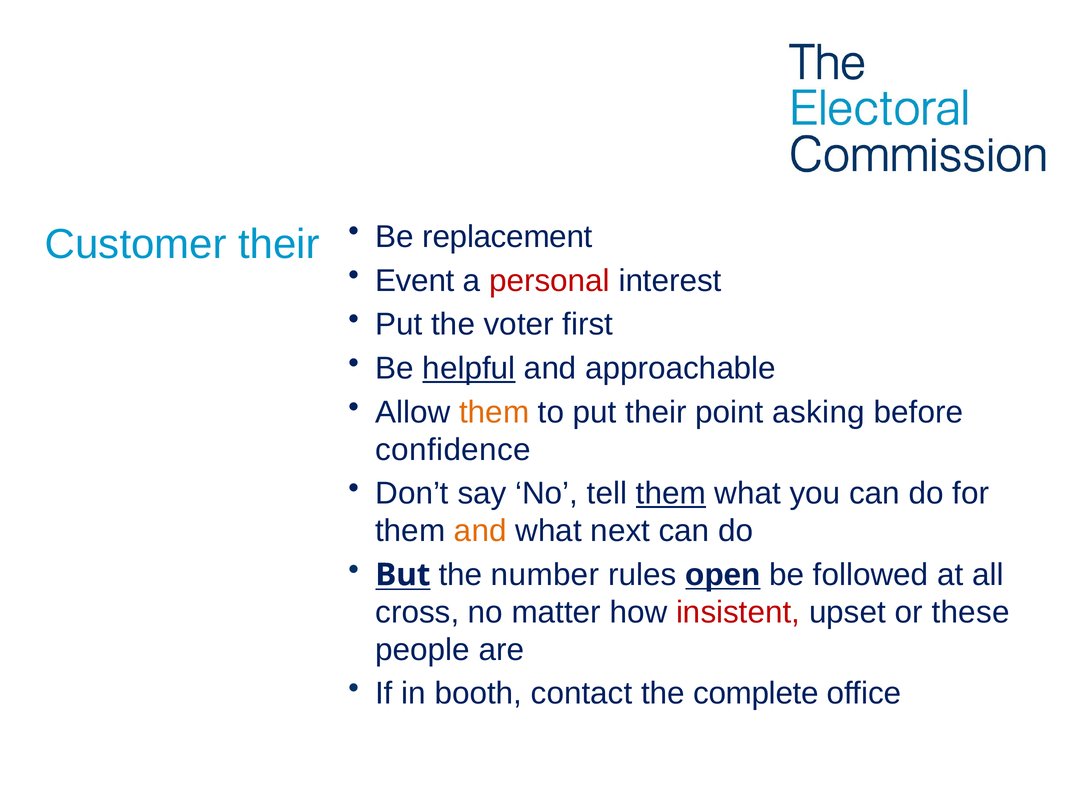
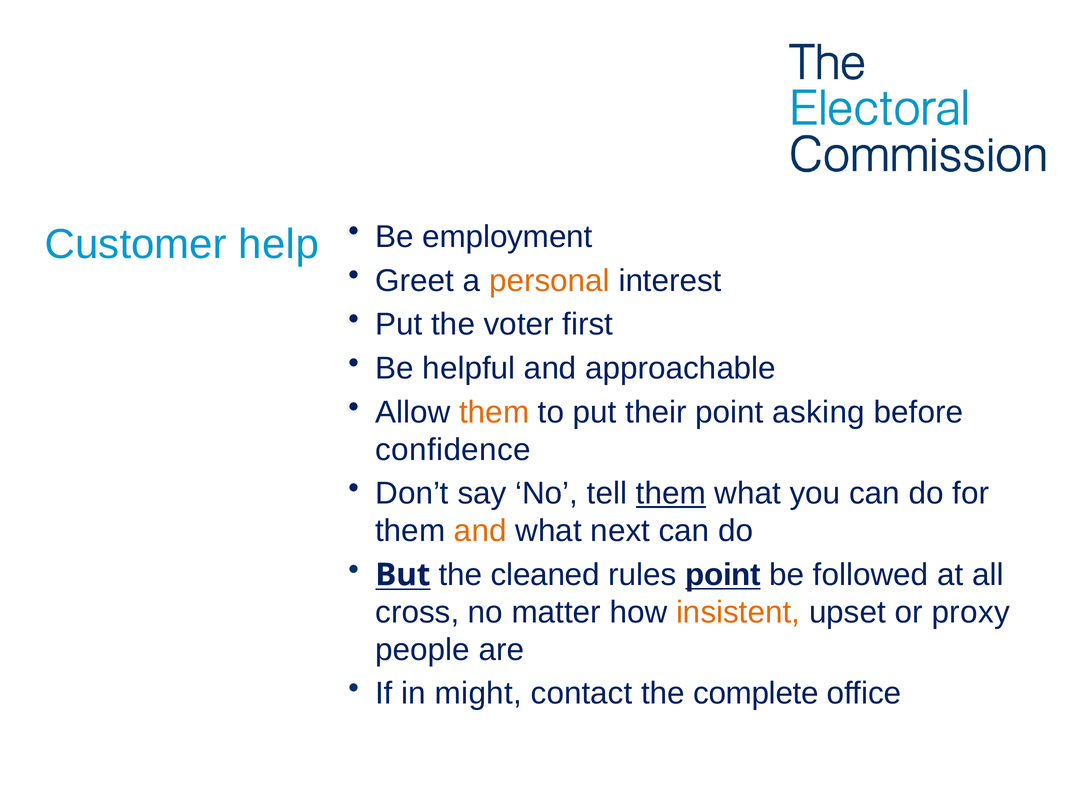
Customer their: their -> help
replacement: replacement -> employment
Event: Event -> Greet
personal colour: red -> orange
helpful underline: present -> none
number: number -> cleaned
rules open: open -> point
insistent colour: red -> orange
these: these -> proxy
booth: booth -> might
